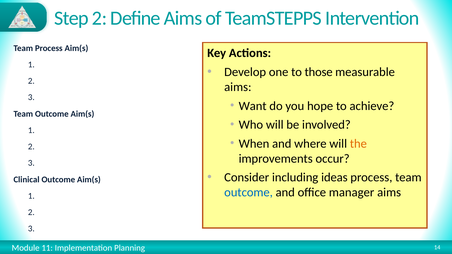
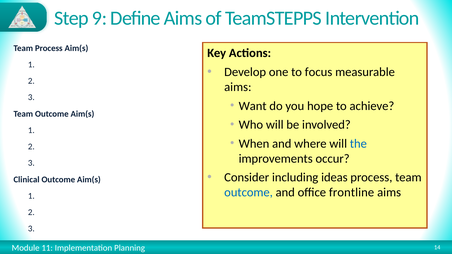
Step 2: 2 -> 9
those: those -> focus
the colour: orange -> blue
manager: manager -> frontline
